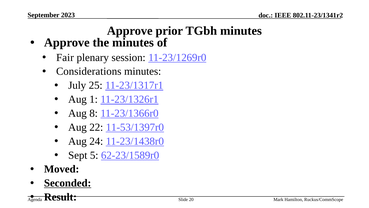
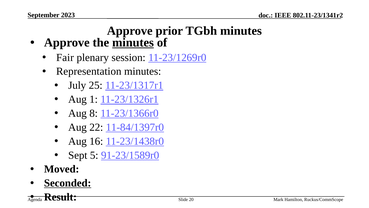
minutes at (133, 43) underline: none -> present
Considerations: Considerations -> Representation
11-53/1397r0: 11-53/1397r0 -> 11-84/1397r0
24: 24 -> 16
62-23/1589r0: 62-23/1589r0 -> 91-23/1589r0
